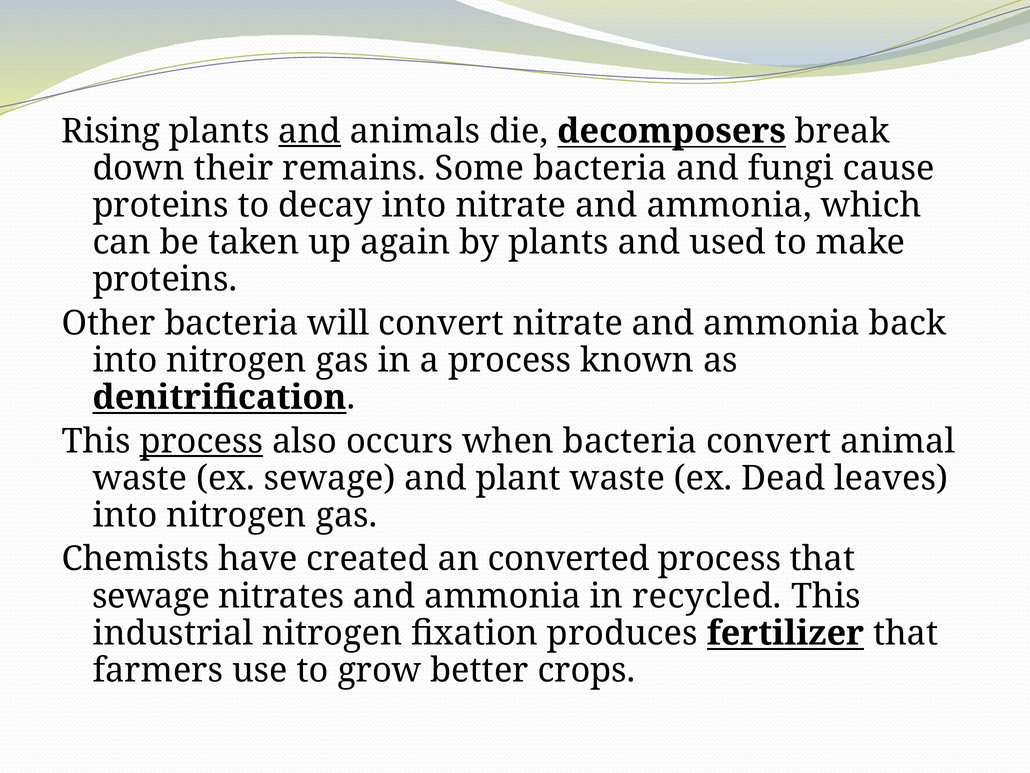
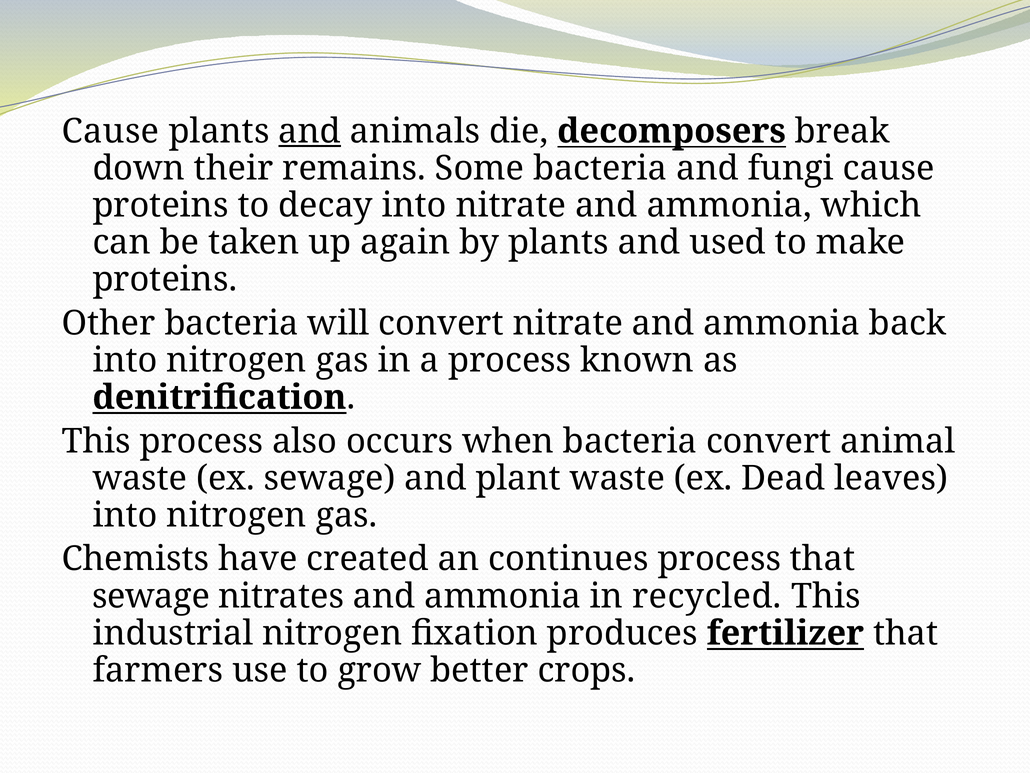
Rising at (111, 131): Rising -> Cause
process at (201, 441) underline: present -> none
converted: converted -> continues
